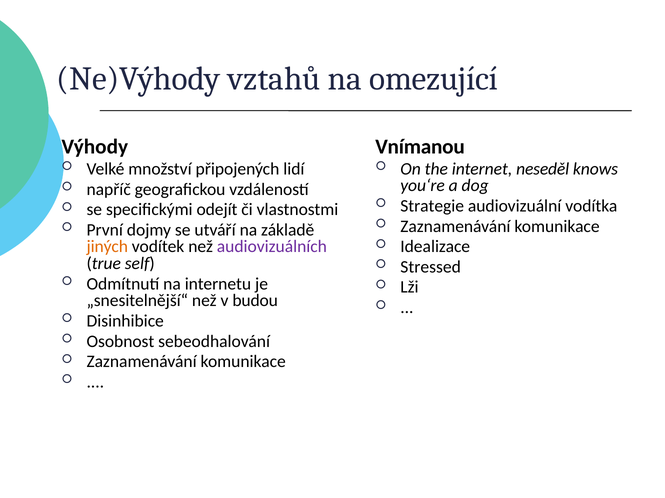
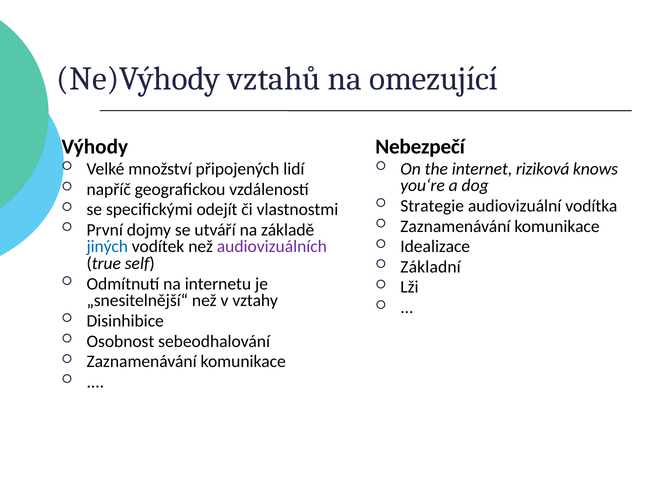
Vnímanou: Vnímanou -> Nebezpečí
neseděl: neseděl -> riziková
jiných colour: orange -> blue
Stressed: Stressed -> Základní
budou: budou -> vztahy
